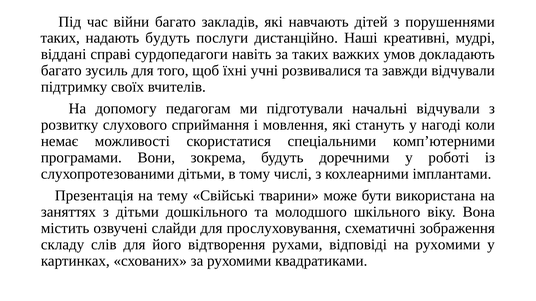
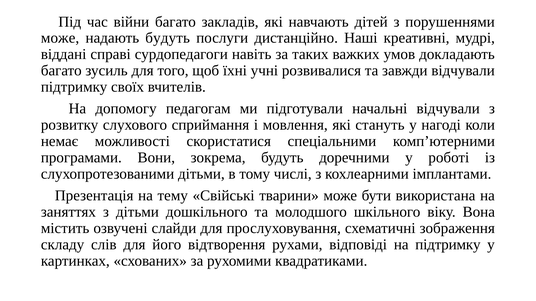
таких at (60, 38): таких -> може
на рухомими: рухомими -> підтримку
